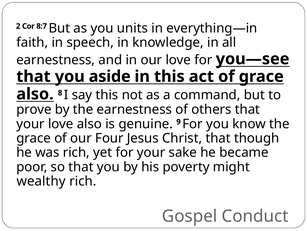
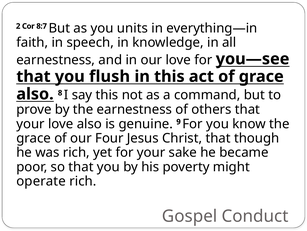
aside: aside -> flush
wealthy: wealthy -> operate
